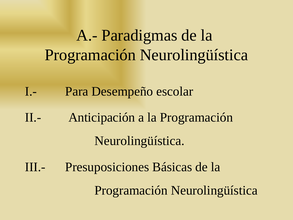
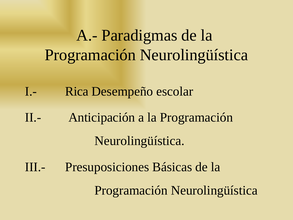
Para: Para -> Rica
